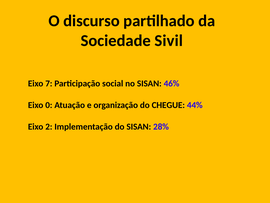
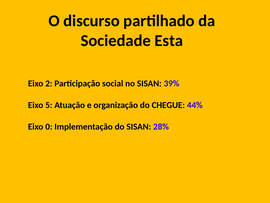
Sivil: Sivil -> Esta
7: 7 -> 2
46%: 46% -> 39%
0: 0 -> 5
2: 2 -> 0
